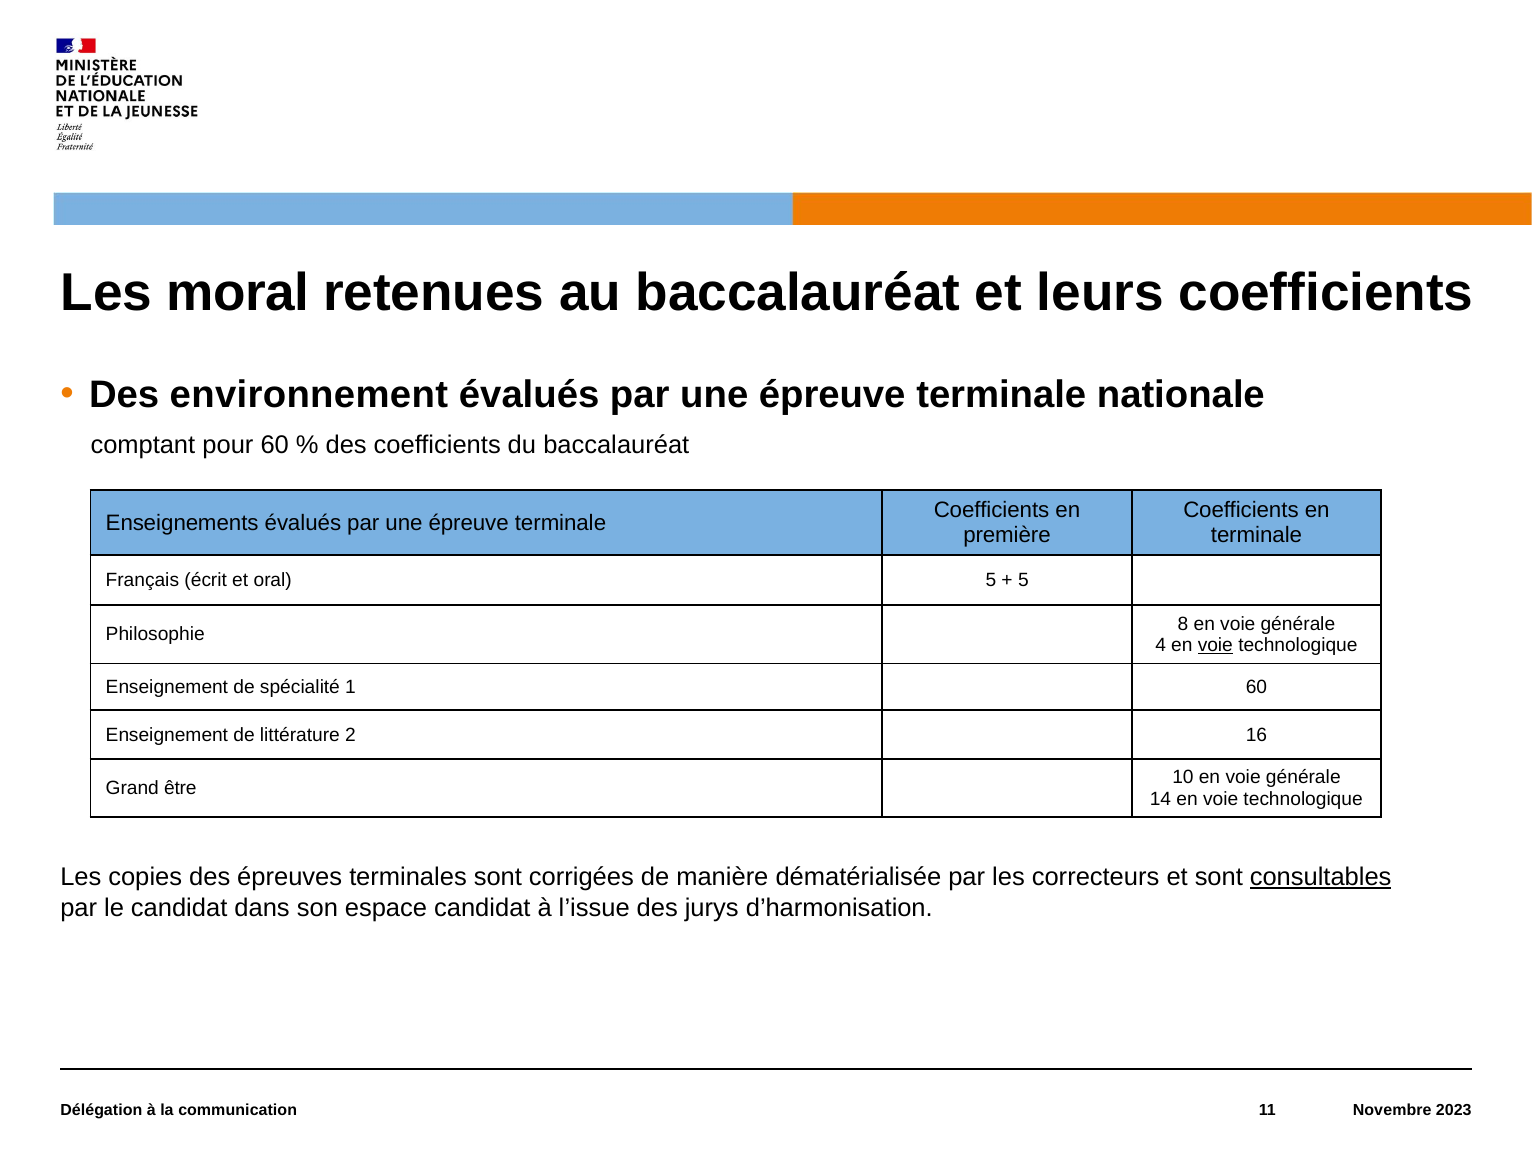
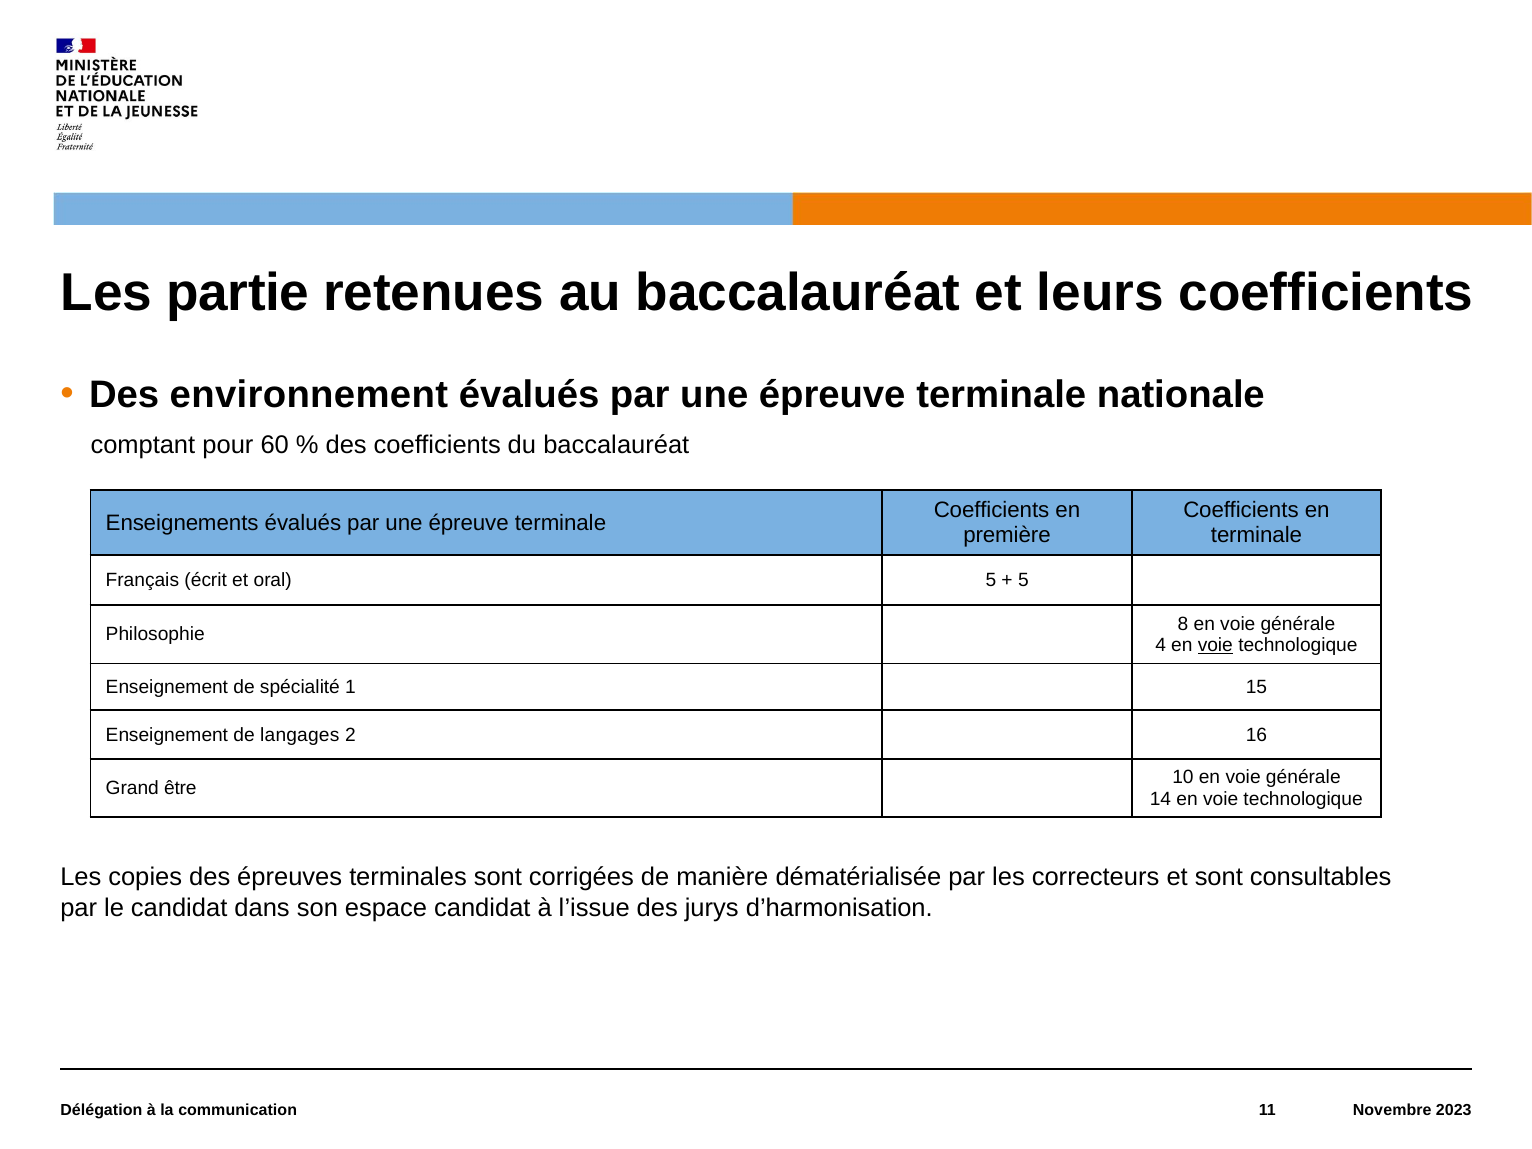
moral: moral -> partie
1 60: 60 -> 15
littérature: littérature -> langages
consultables underline: present -> none
